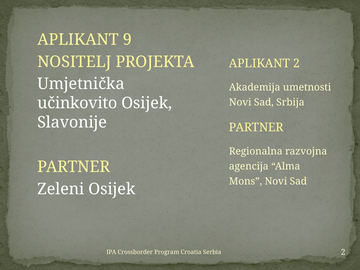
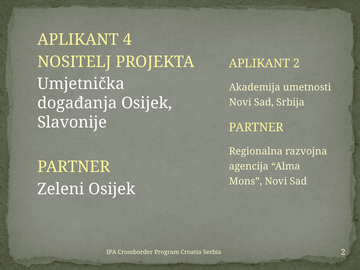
9: 9 -> 4
učinkovito: učinkovito -> događanja
